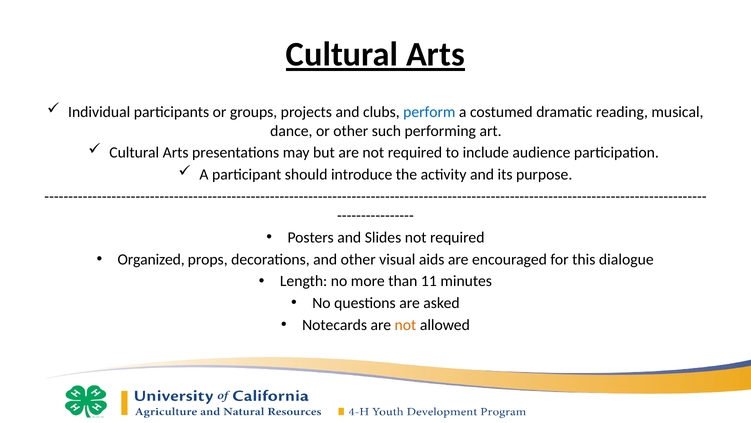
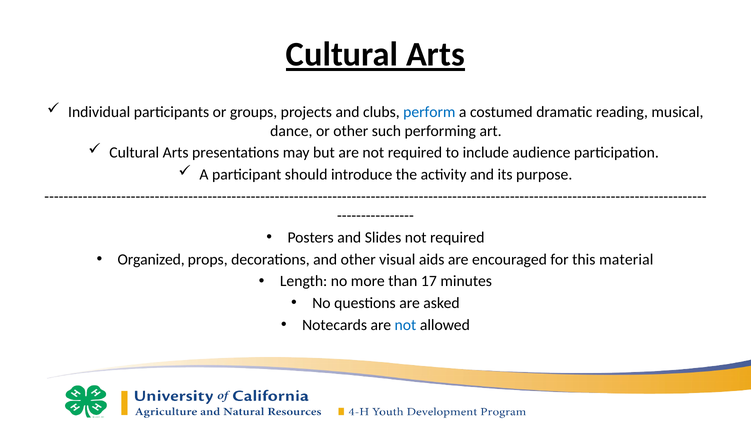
dialogue: dialogue -> material
11: 11 -> 17
not at (405, 325) colour: orange -> blue
